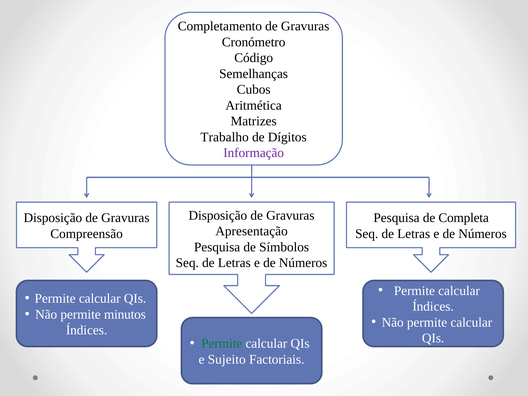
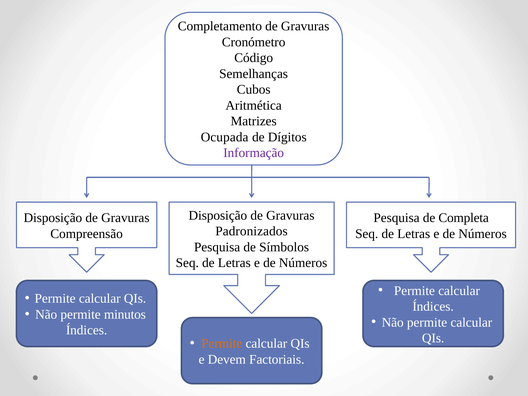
Trabalho: Trabalho -> Ocupada
Apresentação: Apresentação -> Padronizados
Permite at (222, 344) colour: green -> orange
Sujeito: Sujeito -> Devem
